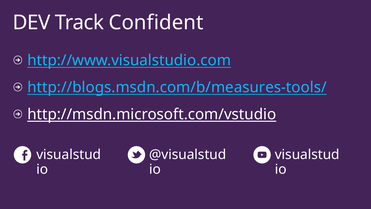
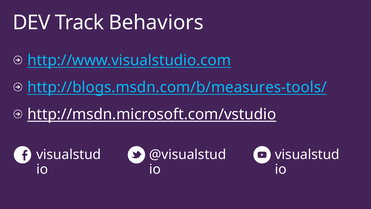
Confident: Confident -> Behaviors
